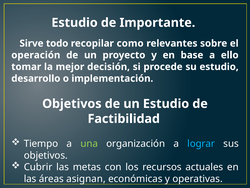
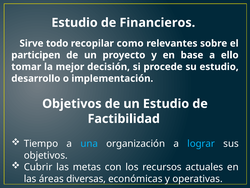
Importante: Importante -> Financieros
operación: operación -> participen
una colour: light green -> light blue
asignan: asignan -> diversas
